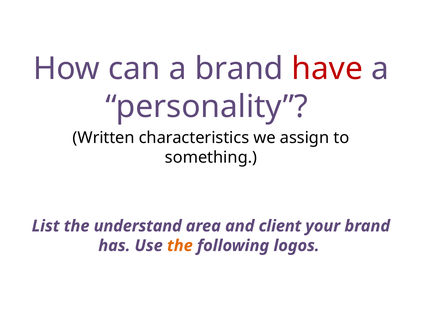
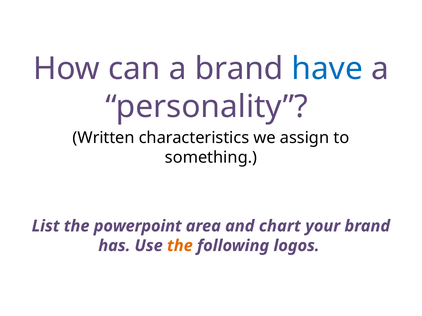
have colour: red -> blue
understand: understand -> powerpoint
client: client -> chart
